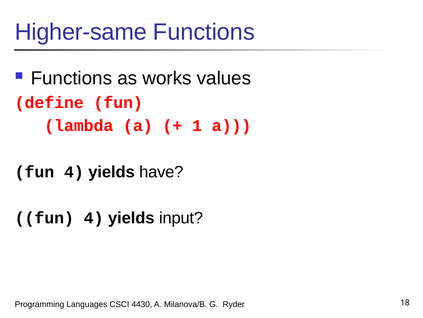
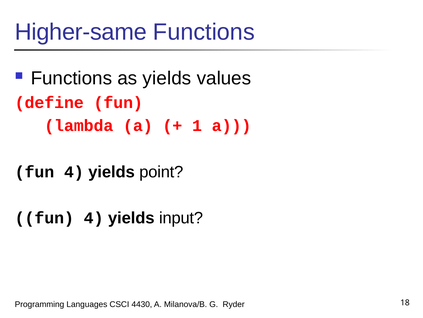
as works: works -> yields
have: have -> point
